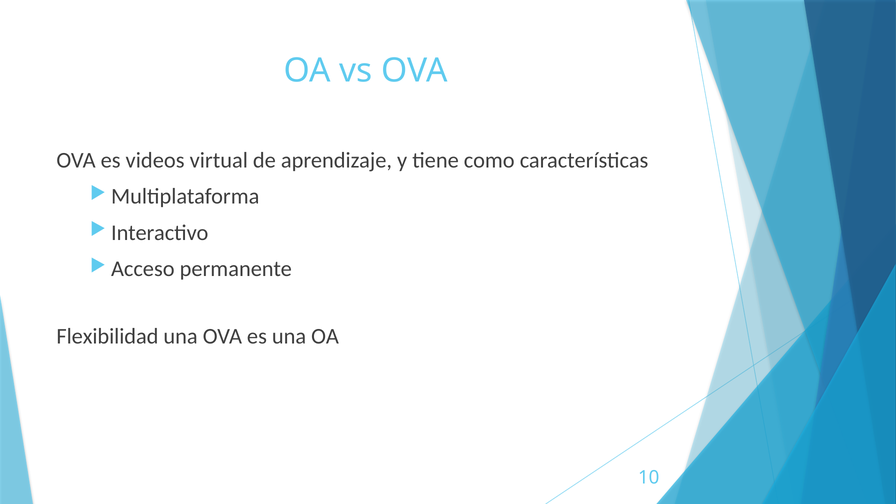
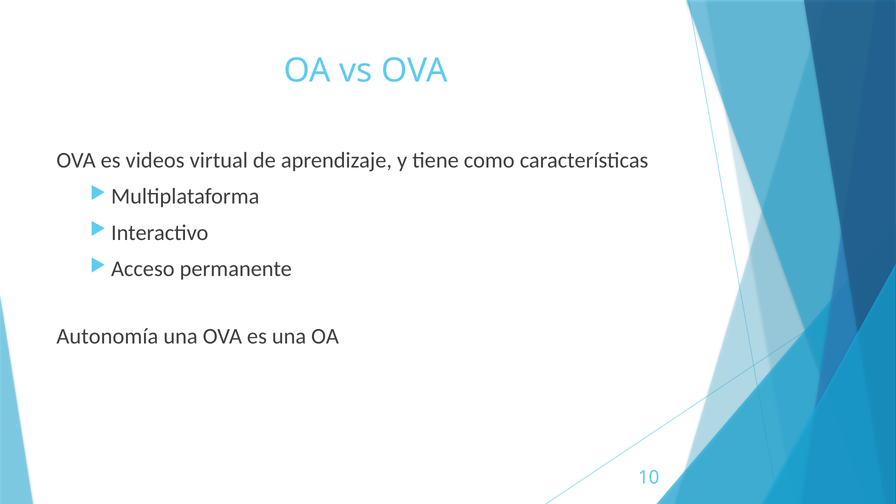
Flexibilidad: Flexibilidad -> Autonomía
